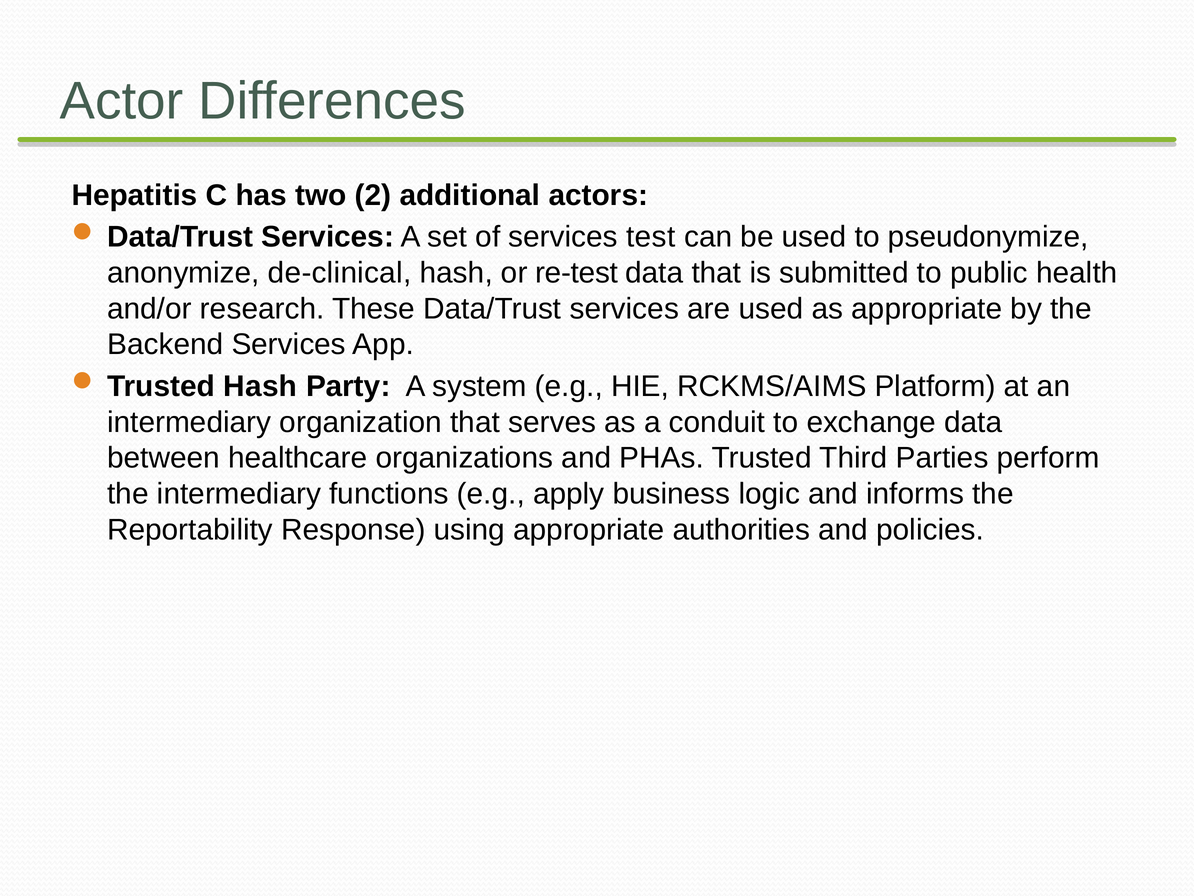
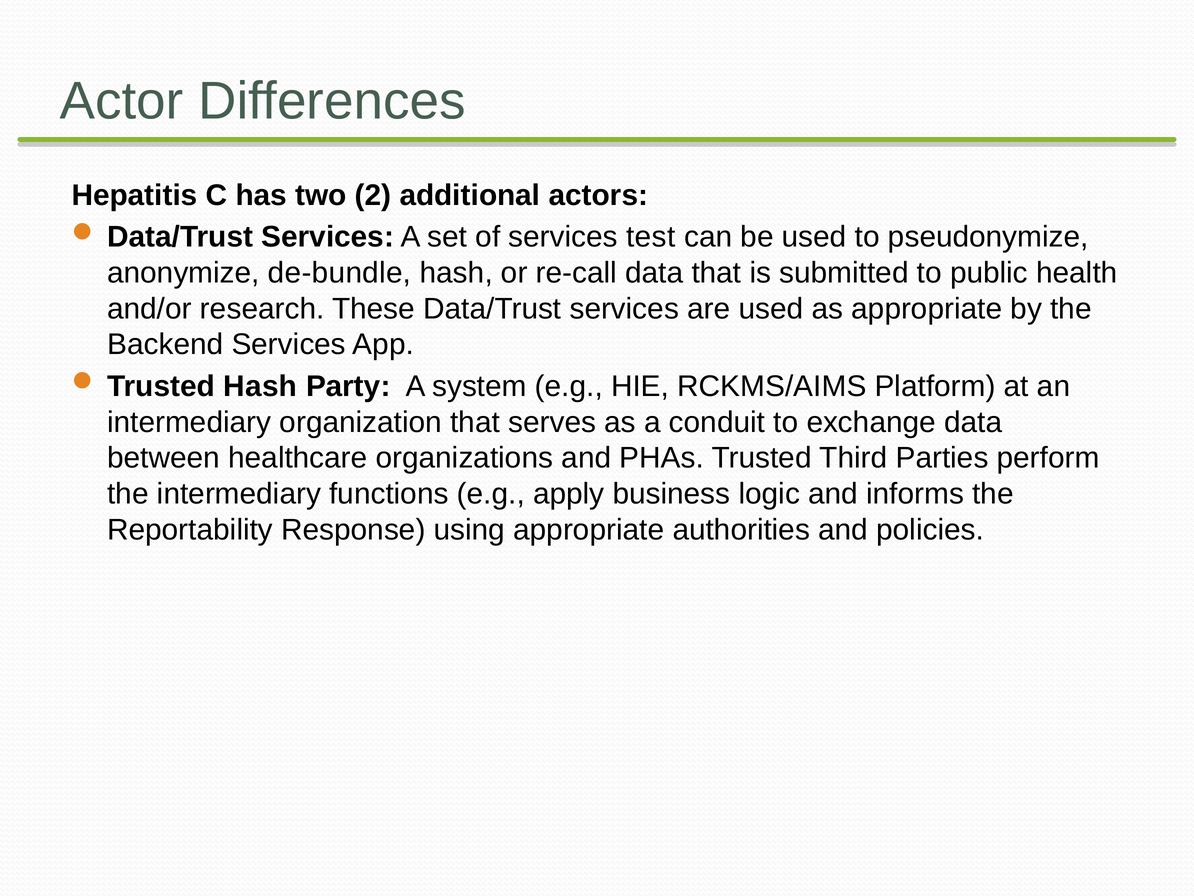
de-clinical: de-clinical -> de-bundle
re-test: re-test -> re-call
